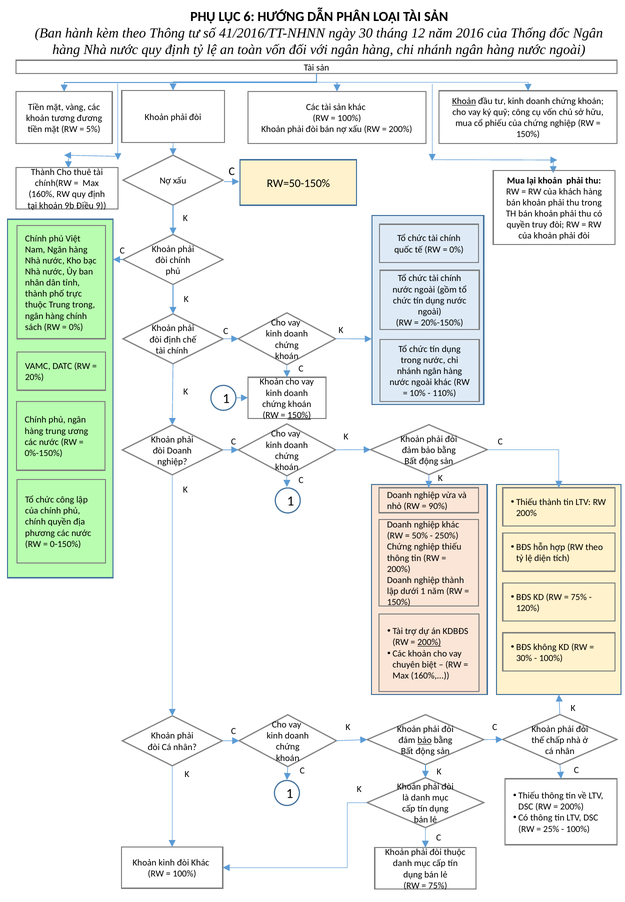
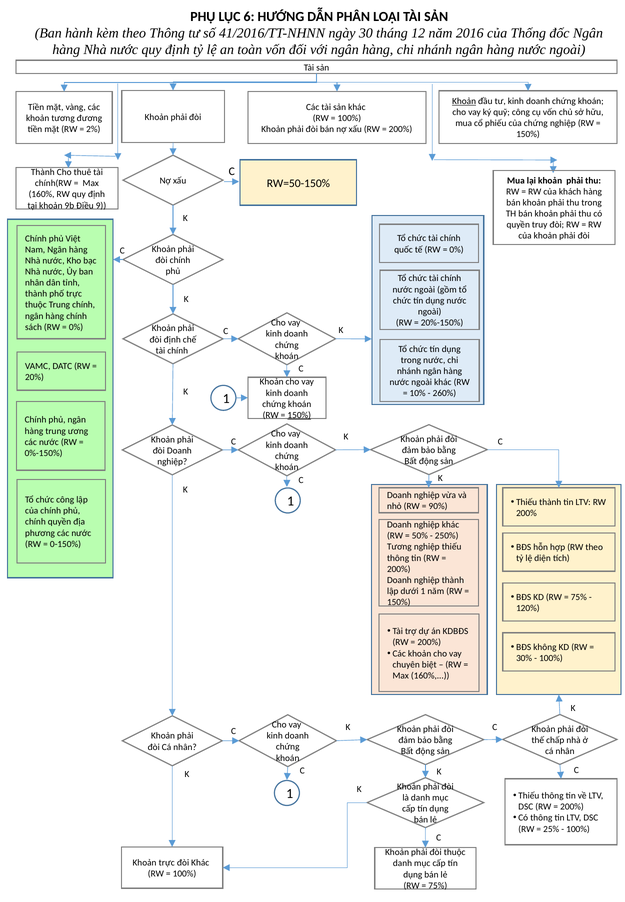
5%: 5% -> 2%
Trung trong: trong -> chính
110%: 110% -> 260%
Chứng at (399, 547): Chứng -> Tương
200% at (429, 643) underline: present -> none
bảo at (425, 741) underline: present -> none
Khoản kinh: kinh -> trực
